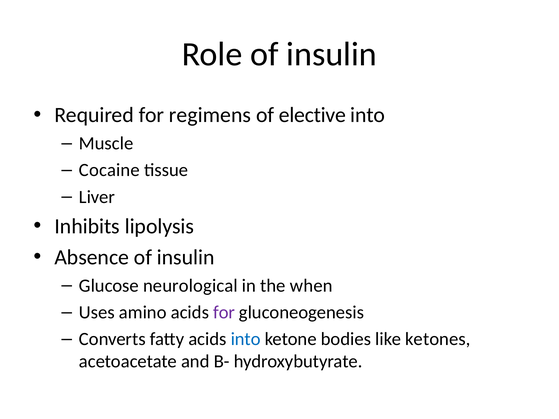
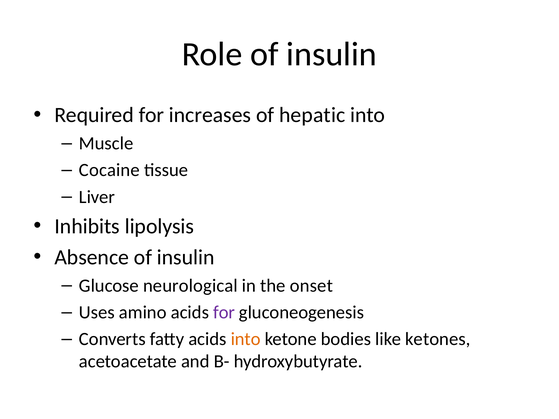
regimens: regimens -> increases
elective: elective -> hepatic
when: when -> onset
into at (246, 339) colour: blue -> orange
